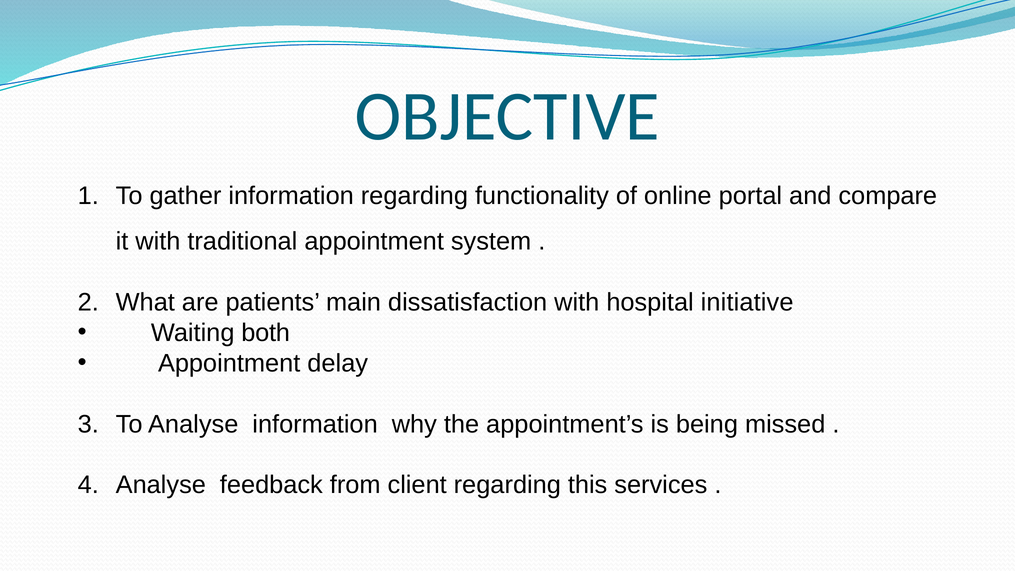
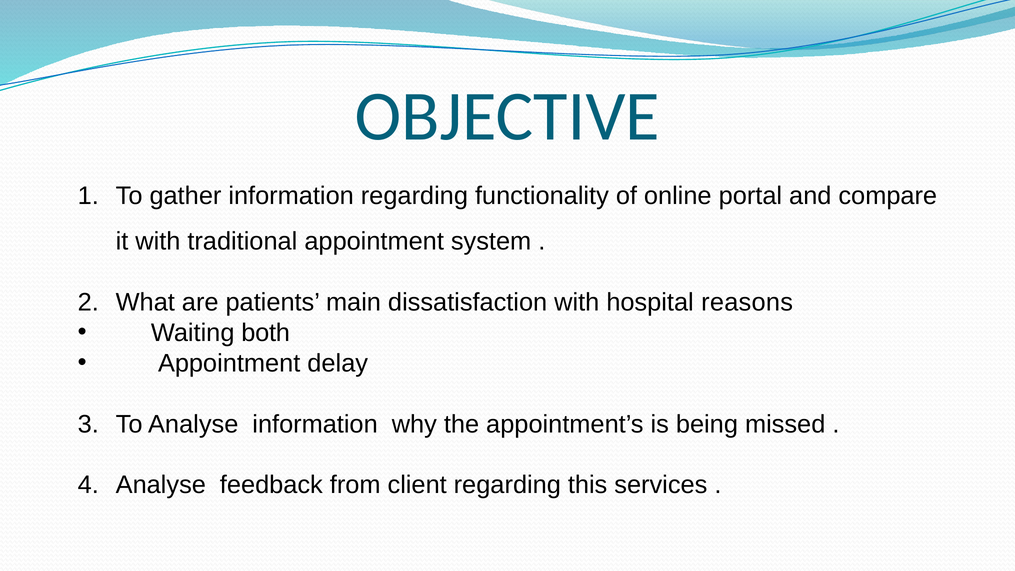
initiative: initiative -> reasons
